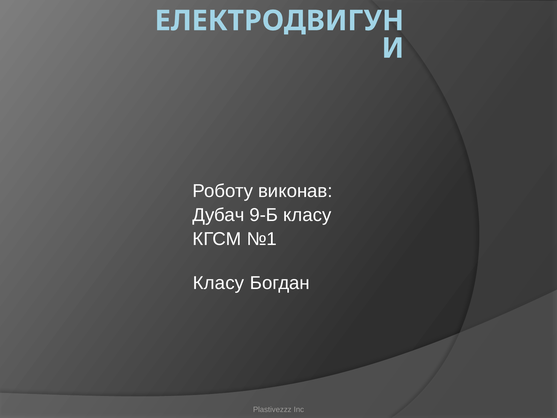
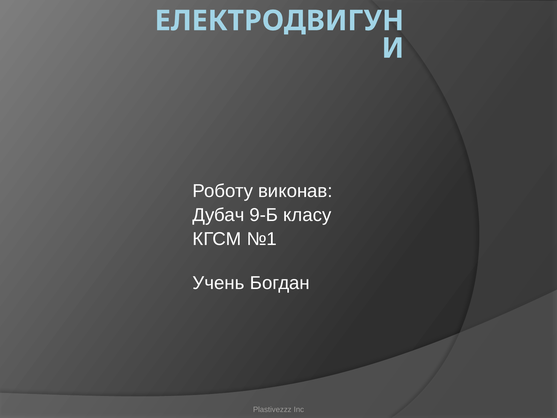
Класу at (219, 283): Класу -> Учень
